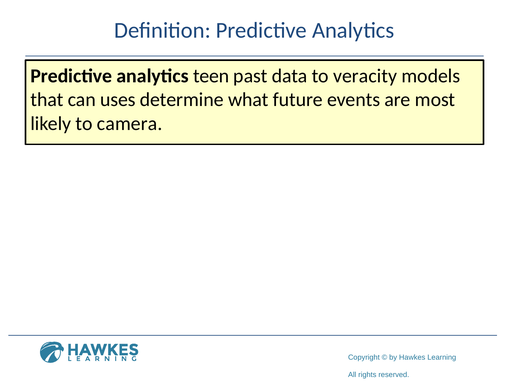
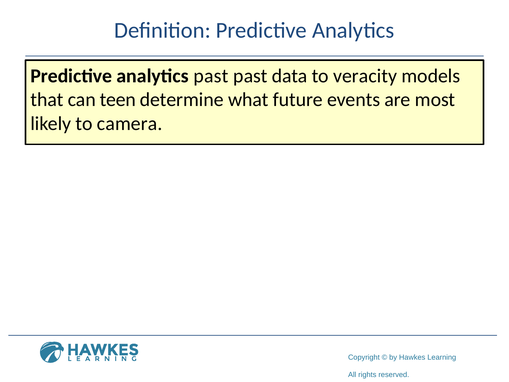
analytics teen: teen -> past
uses: uses -> teen
